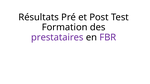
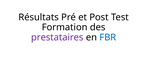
FBR colour: purple -> blue
